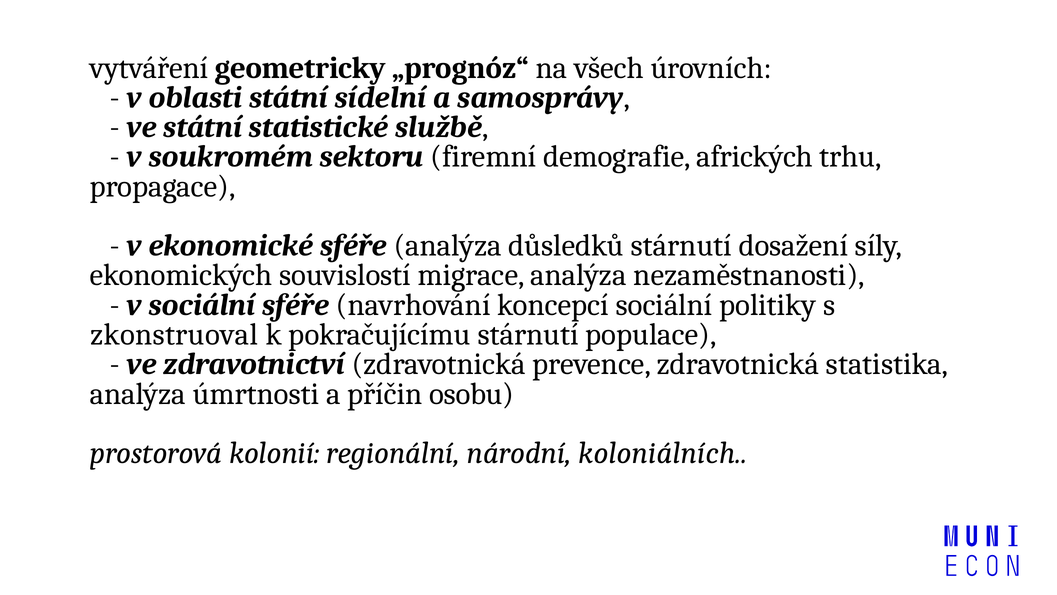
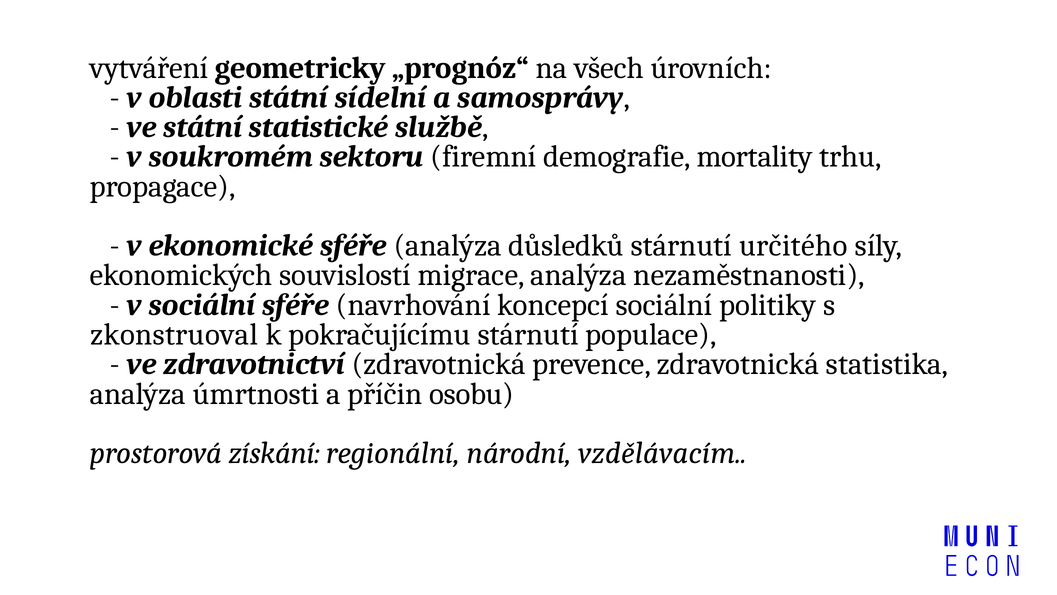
afrických: afrických -> mortality
dosažení: dosažení -> určitého
kolonií: kolonií -> získání
koloniálních: koloniálních -> vzdělávacím
